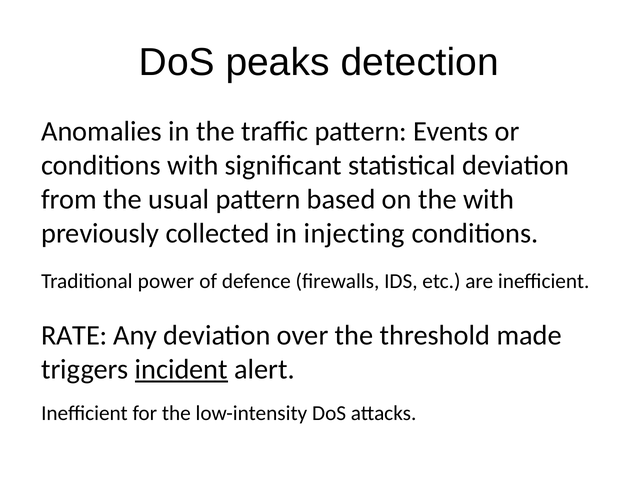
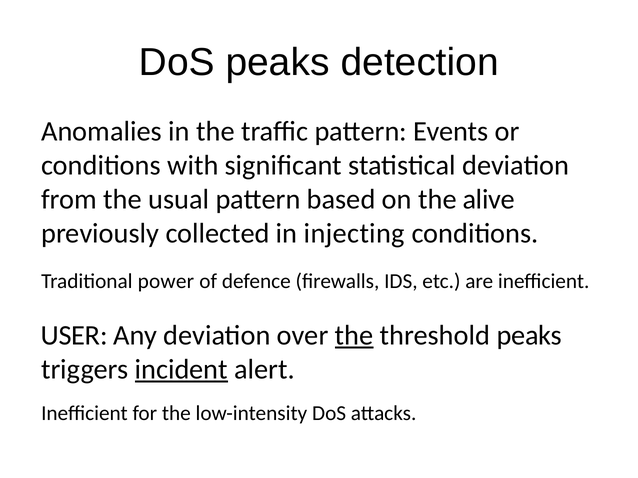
the with: with -> alive
RATE: RATE -> USER
the at (354, 336) underline: none -> present
threshold made: made -> peaks
